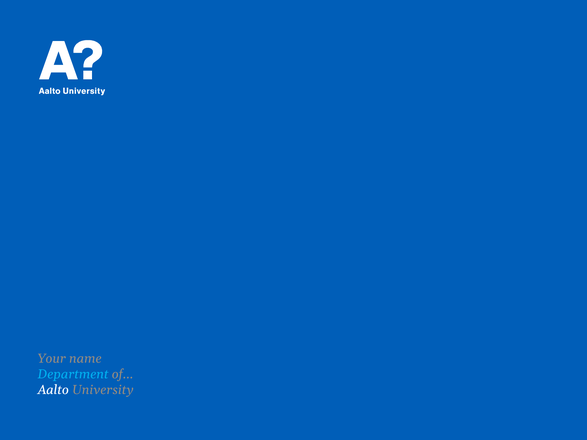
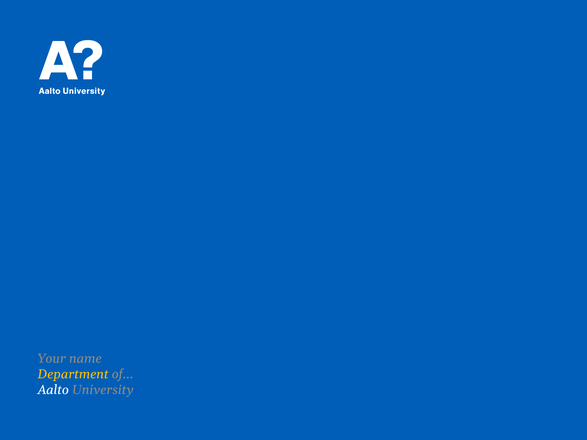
Department colour: light blue -> yellow
